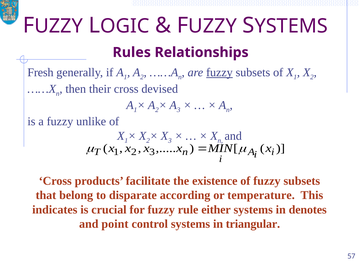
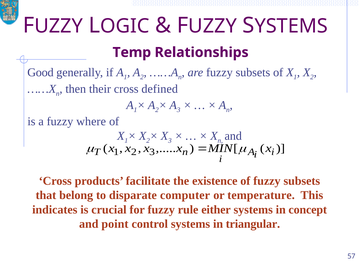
Rules: Rules -> Temp
Fresh: Fresh -> Good
fuzzy at (219, 73) underline: present -> none
devised: devised -> defined
unlike: unlike -> where
according: according -> computer
denotes: denotes -> concept
